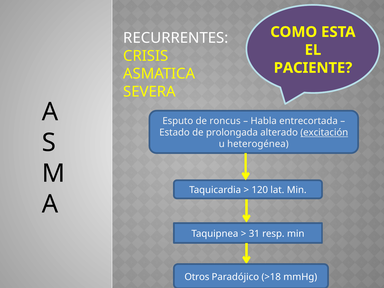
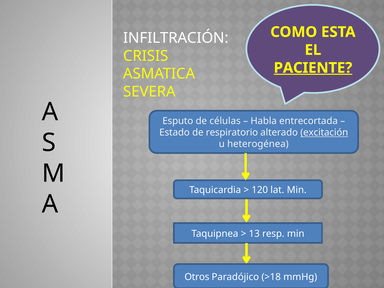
RECURRENTES: RECURRENTES -> INFILTRACIÓN
PACIENTE underline: none -> present
roncus: roncus -> células
prolongada: prolongada -> respiratorio
31: 31 -> 13
